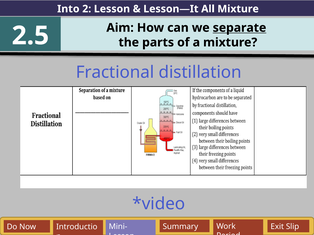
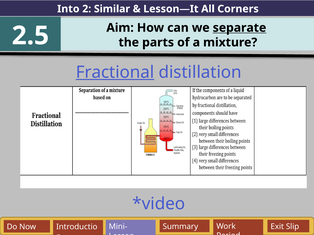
2 Lesson: Lesson -> Similar
All Mixture: Mixture -> Corners
Fractional underline: none -> present
